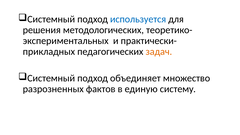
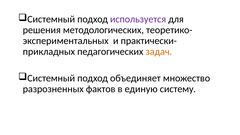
используется colour: blue -> purple
